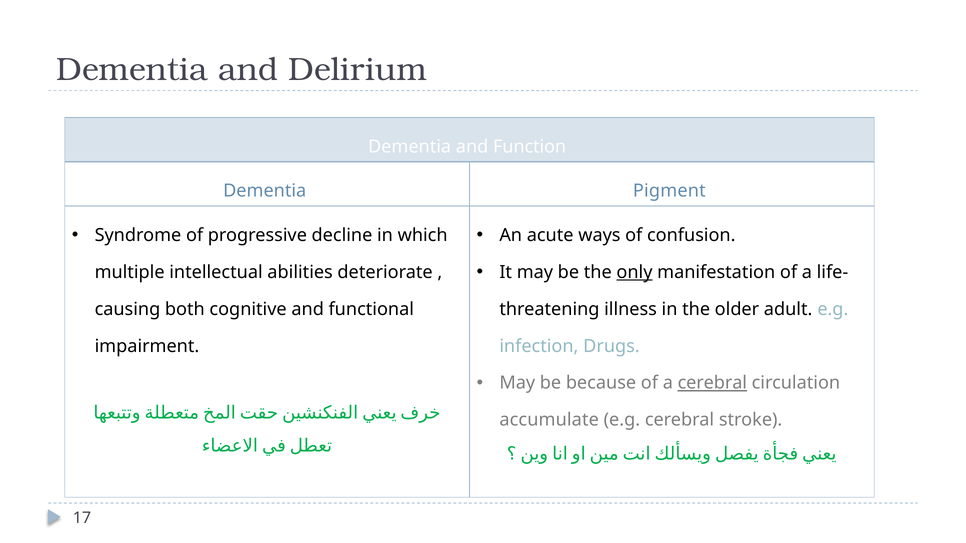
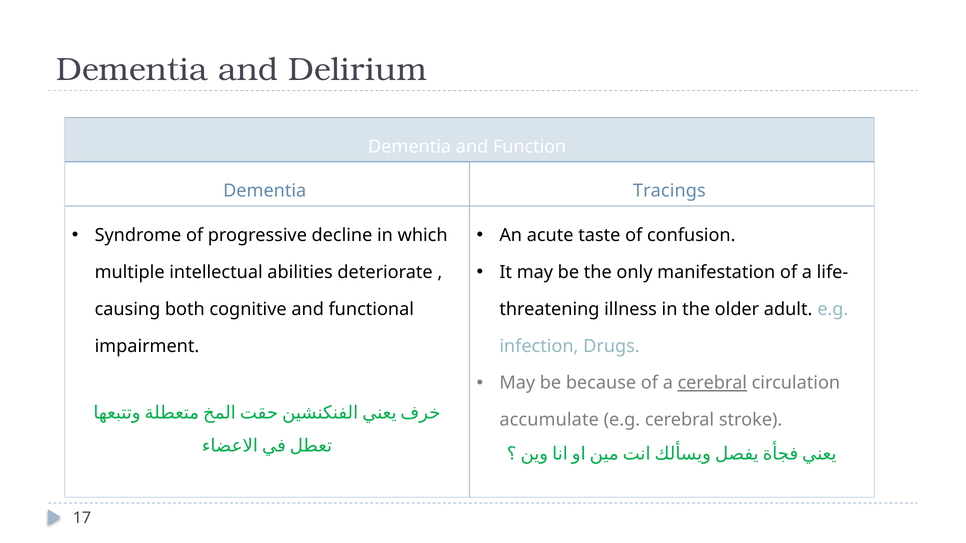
Pigment: Pigment -> Tracings
ways: ways -> taste
only underline: present -> none
